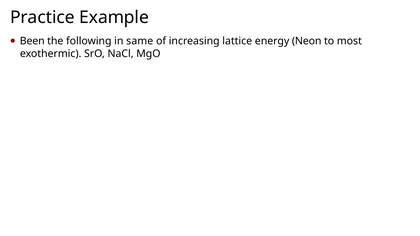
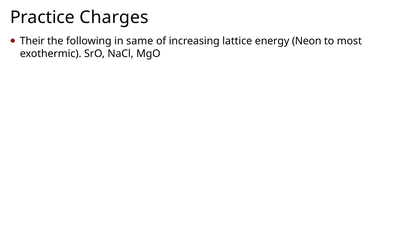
Example: Example -> Charges
Been: Been -> Their
